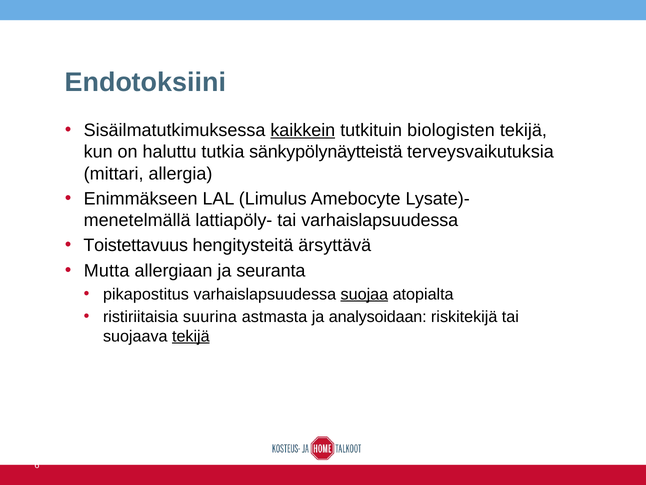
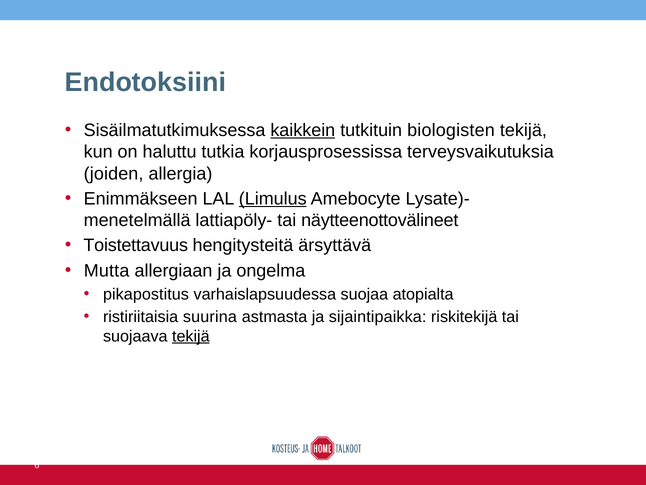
sänkypölynäytteistä: sänkypölynäytteistä -> korjausprosessissa
mittari: mittari -> joiden
Limulus underline: none -> present
tai varhaislapsuudessa: varhaislapsuudessa -> näytteenottovälineet
seuranta: seuranta -> ongelma
suojaa underline: present -> none
analysoidaan: analysoidaan -> sijaintipaikka
